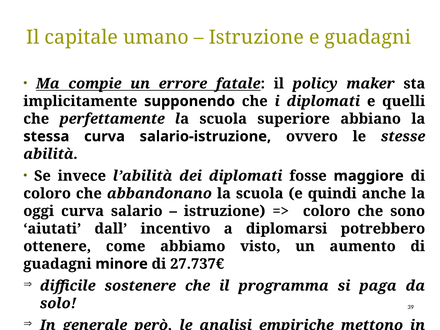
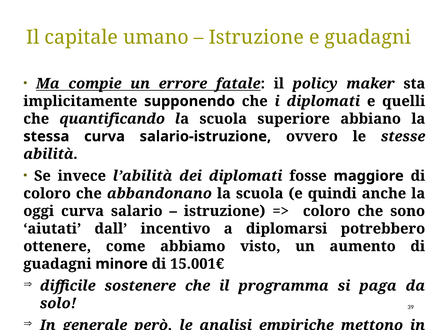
perfettamente: perfettamente -> quantificando
27.737€: 27.737€ -> 15.001€
